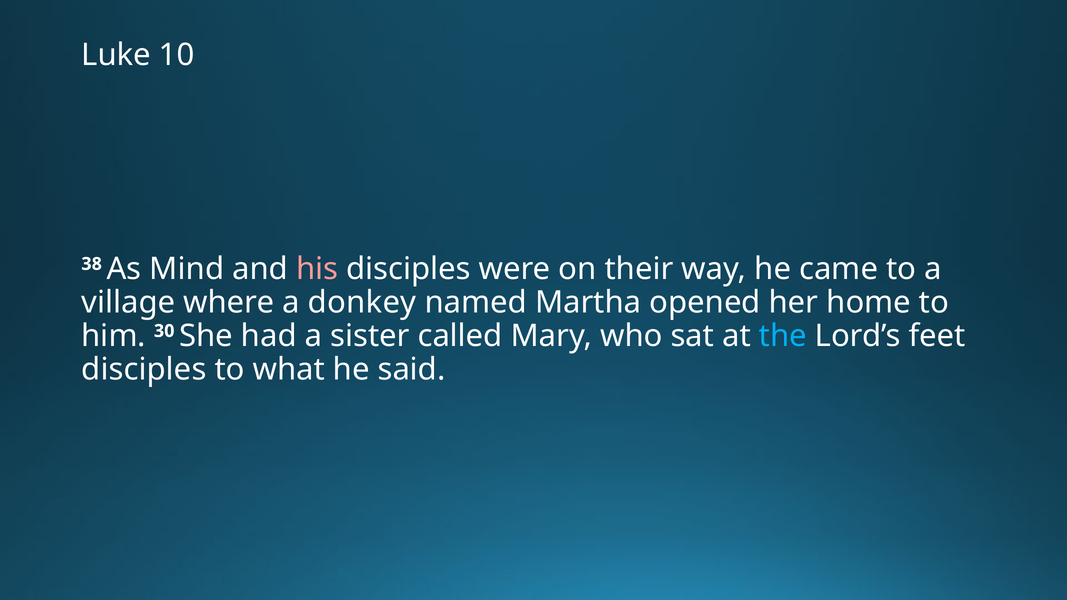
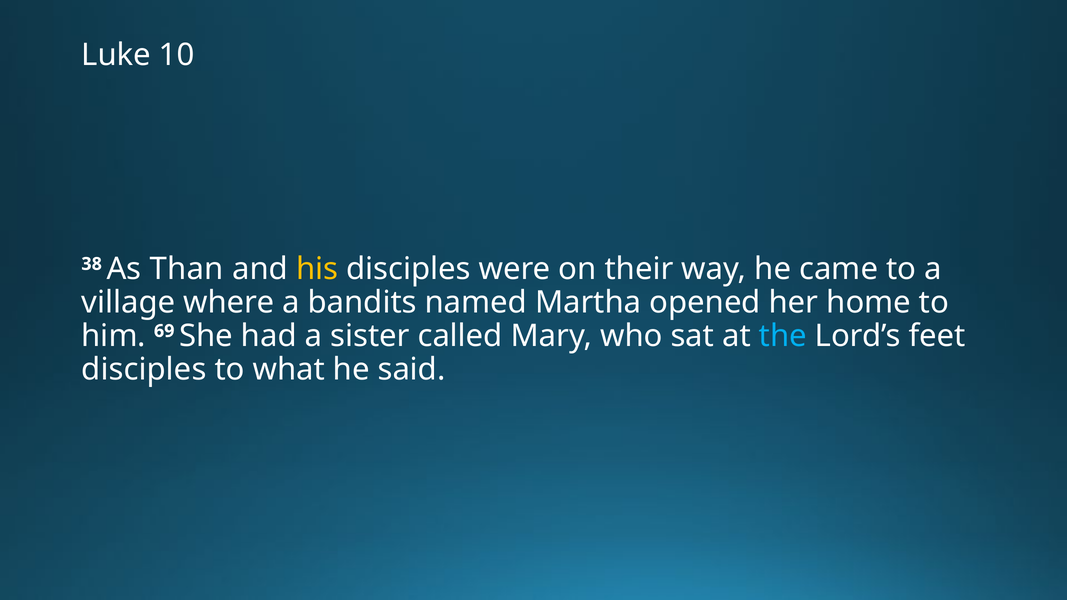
Mind: Mind -> Than
his colour: pink -> yellow
donkey: donkey -> bandits
30: 30 -> 69
